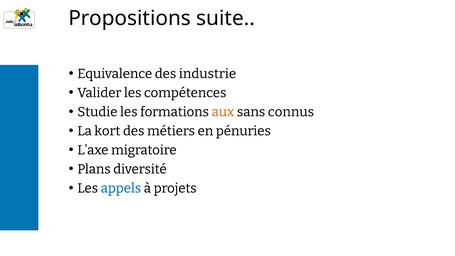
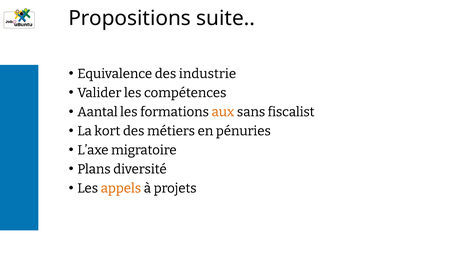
Studie: Studie -> Aantal
connus: connus -> fiscalist
appels colour: blue -> orange
